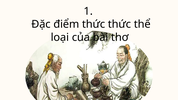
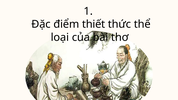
điểm thức: thức -> thiết
